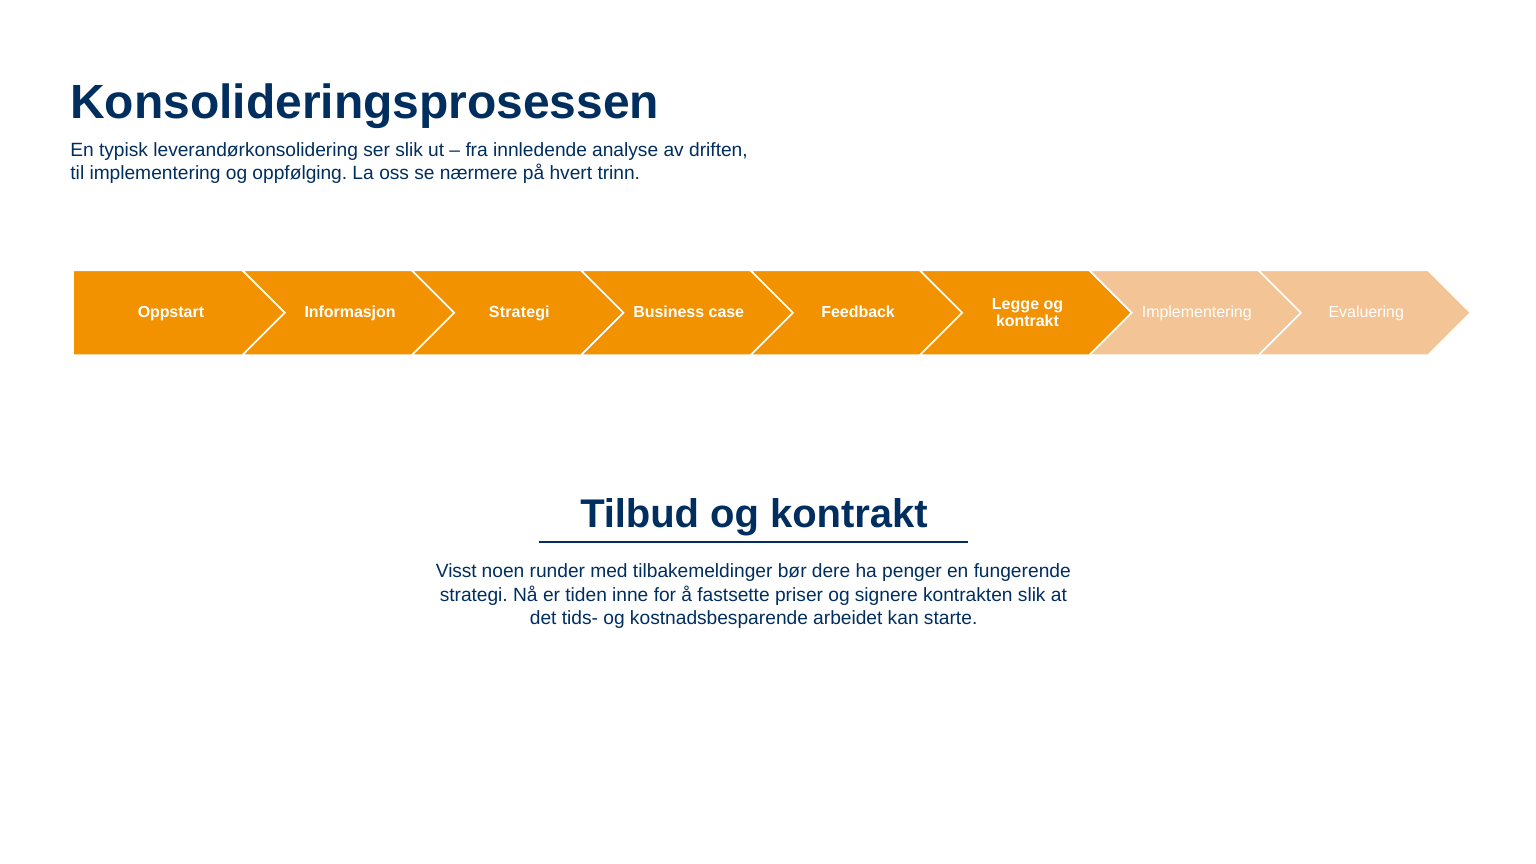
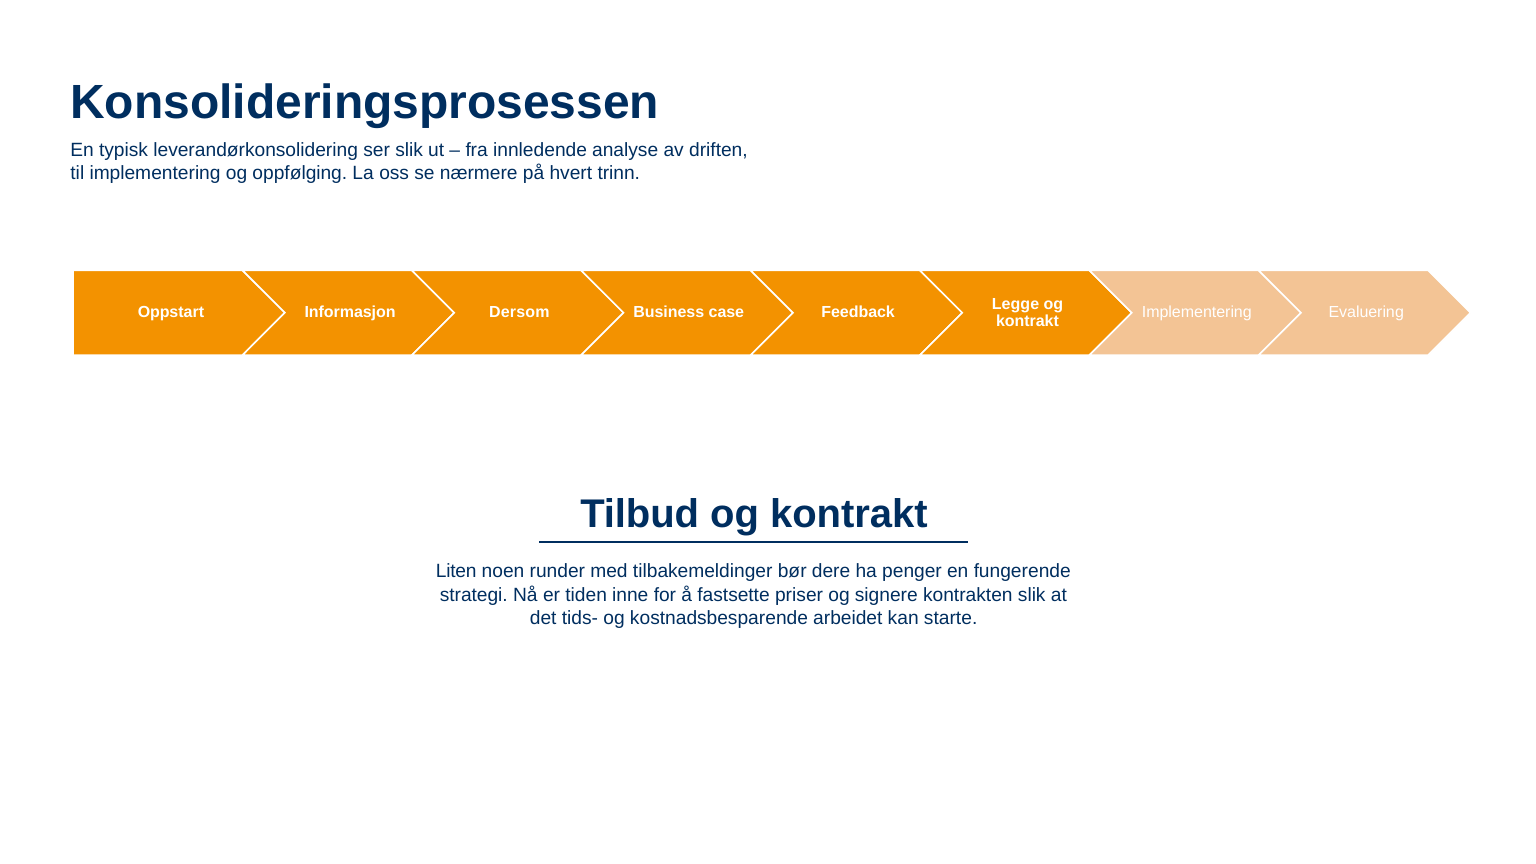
Strategi at (519, 313): Strategi -> Dersom
Visst: Visst -> Liten
